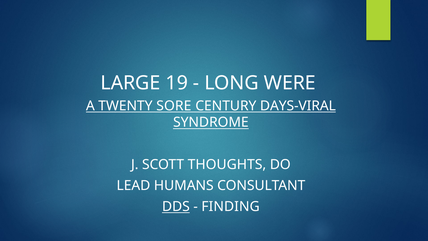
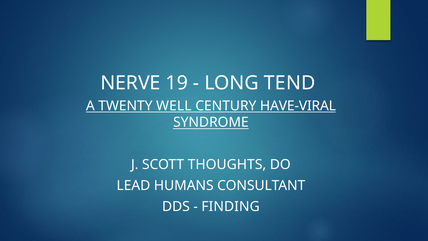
LARGE: LARGE -> NERVE
WERE: WERE -> TEND
SORE: SORE -> WELL
DAYS-VIRAL: DAYS-VIRAL -> HAVE-VIRAL
DDS underline: present -> none
